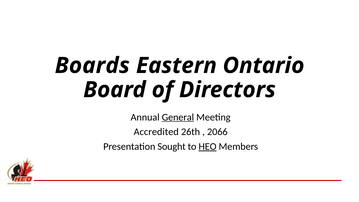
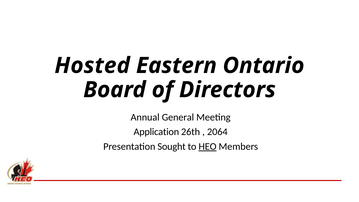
Boards: Boards -> Hosted
General underline: present -> none
Accredited: Accredited -> Application
2066: 2066 -> 2064
